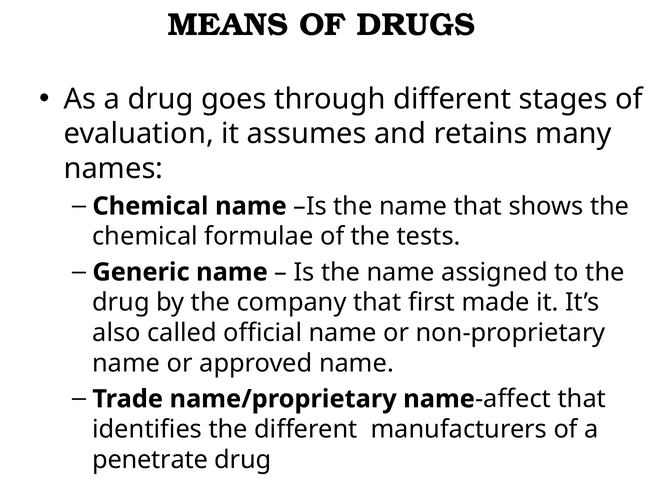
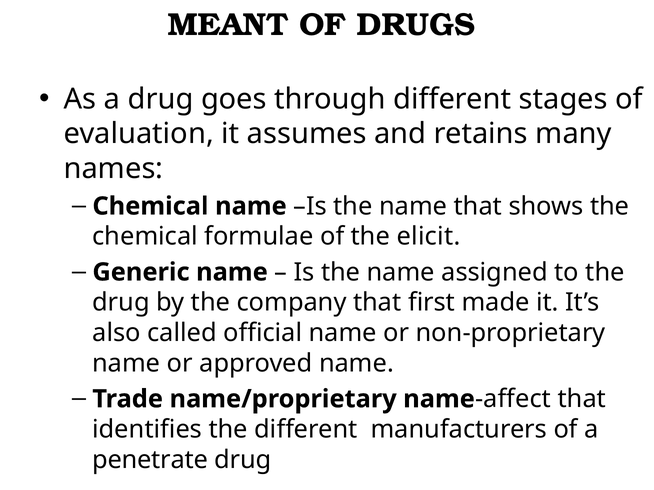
MEANS: MEANS -> MEANT
tests: tests -> elicit
